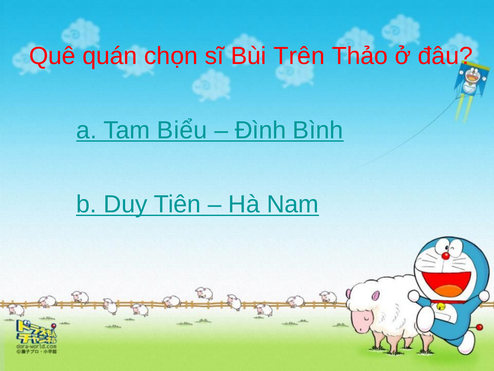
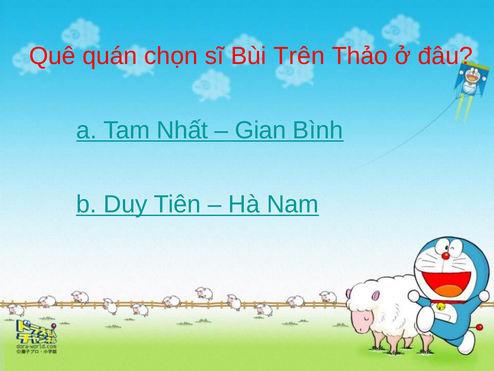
Biểu: Biểu -> Nhất
Đình: Đình -> Gian
